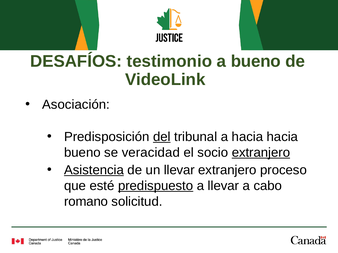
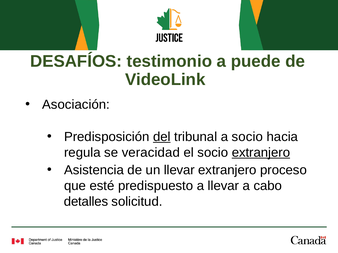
a bueno: bueno -> puede
a hacia: hacia -> socio
bueno at (82, 153): bueno -> regula
Asistencia underline: present -> none
predispuesto underline: present -> none
romano: romano -> detalles
